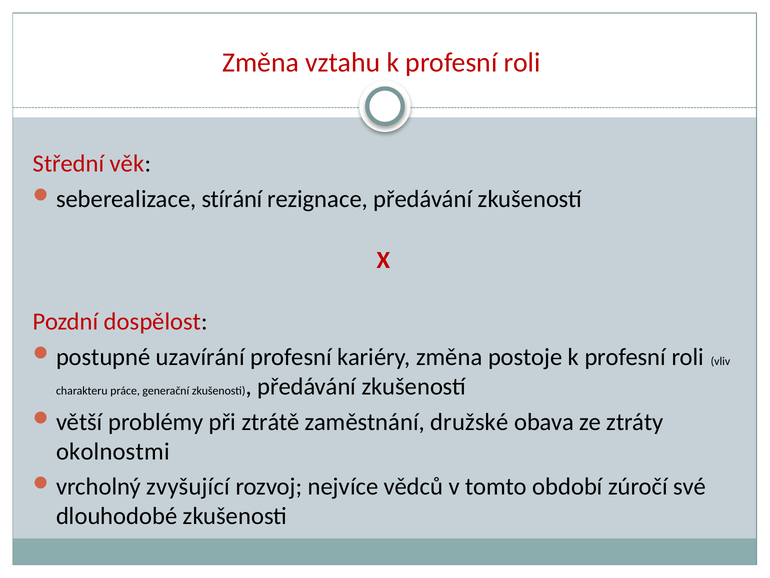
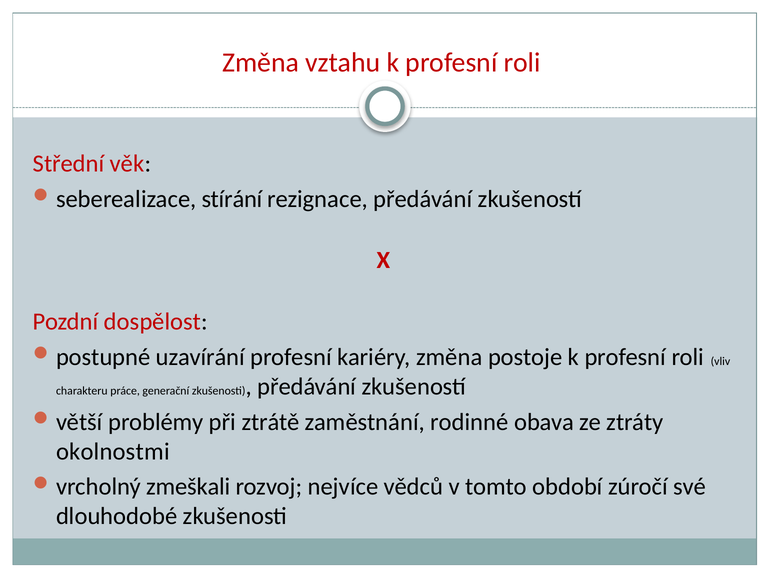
družské: družské -> rodinné
zvyšující: zvyšující -> zmeškali
